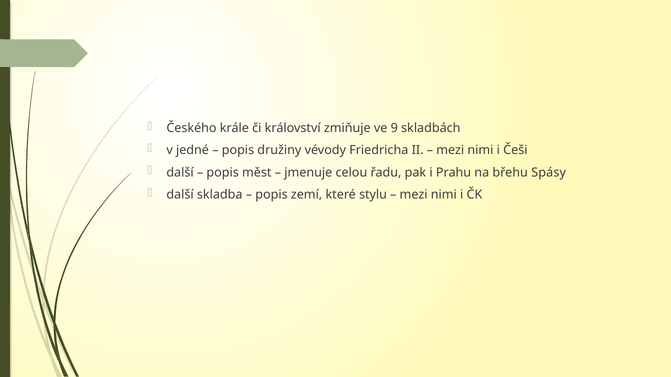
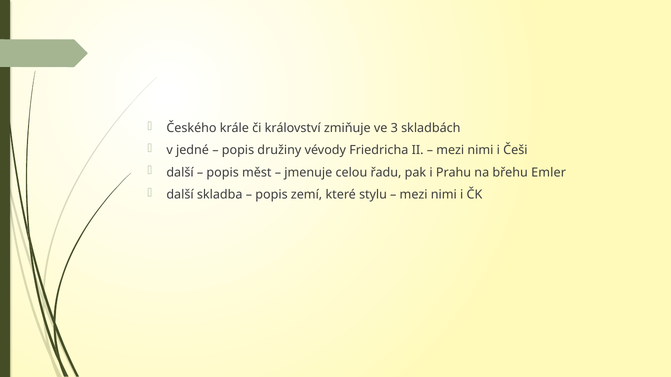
9: 9 -> 3
Spásy: Spásy -> Emler
